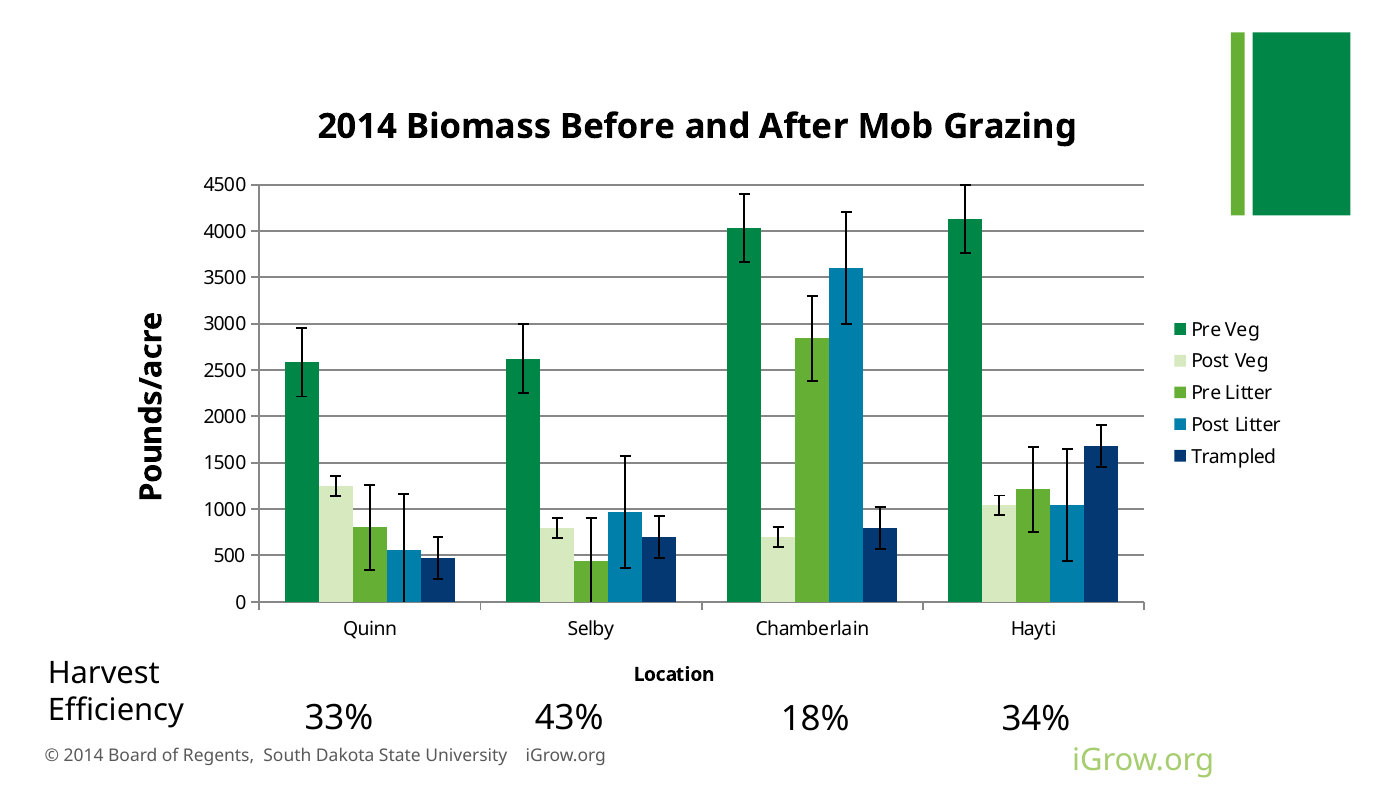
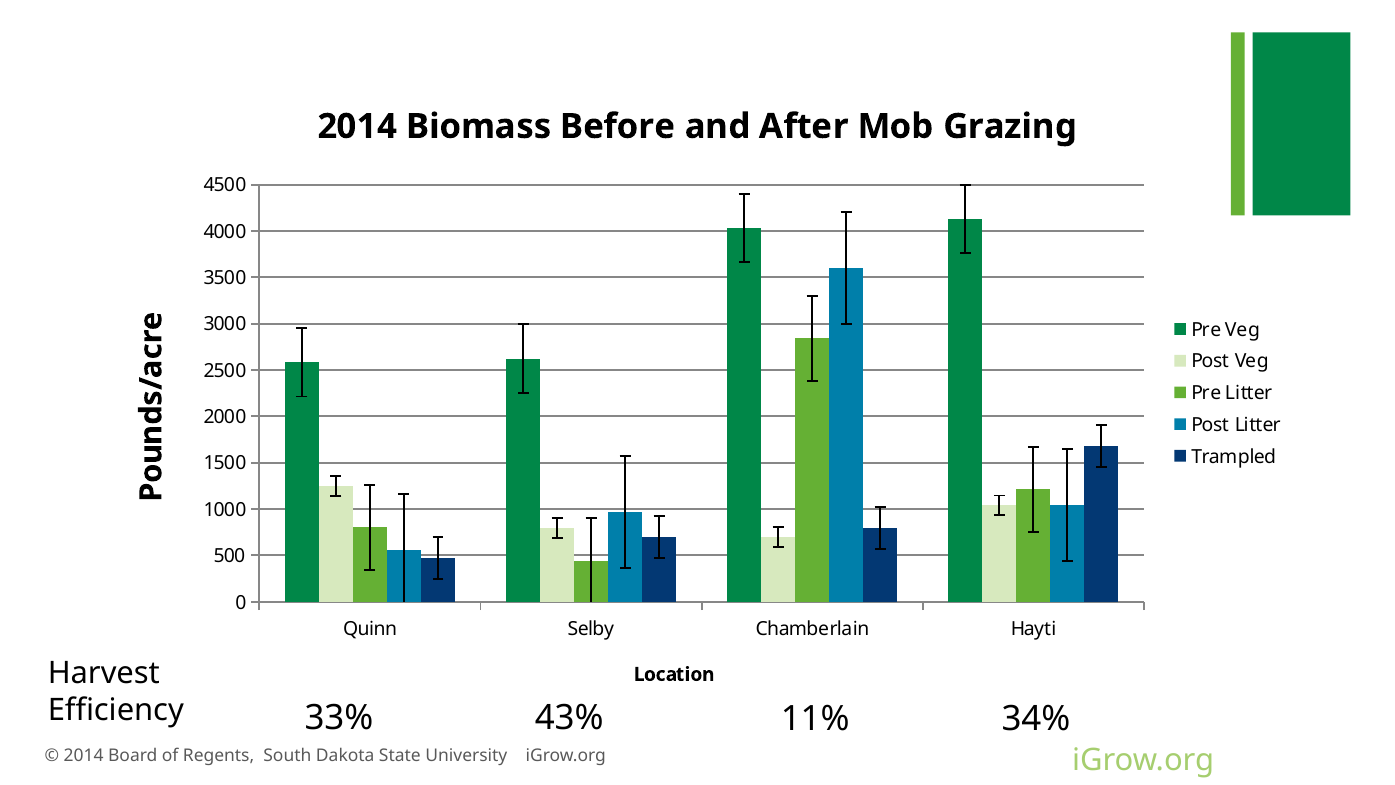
18%: 18% -> 11%
